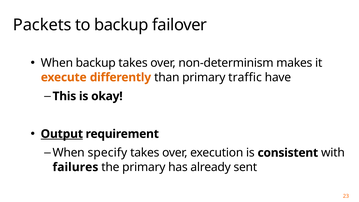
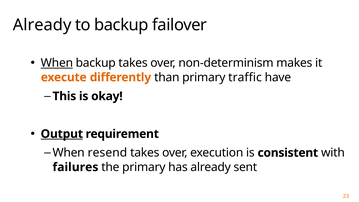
Packets at (42, 25): Packets -> Already
When at (57, 63) underline: none -> present
specify: specify -> resend
